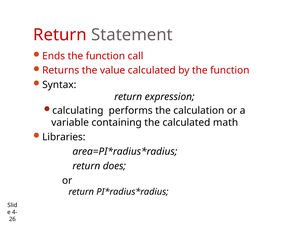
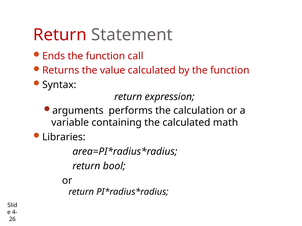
calculating: calculating -> arguments
does: does -> bool
